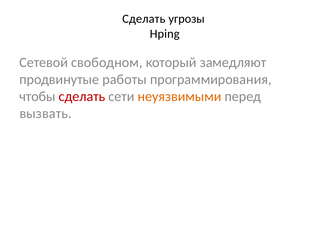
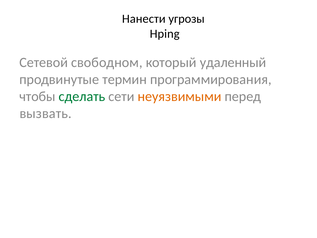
Сделать at (144, 19): Сделать -> Нанести
замедляют: замедляют -> удаленный
работы: работы -> термин
сделать at (82, 96) colour: red -> green
